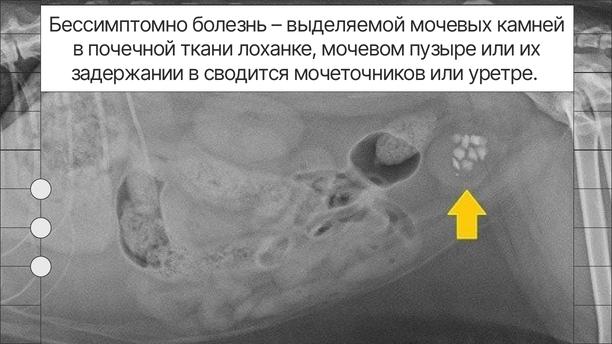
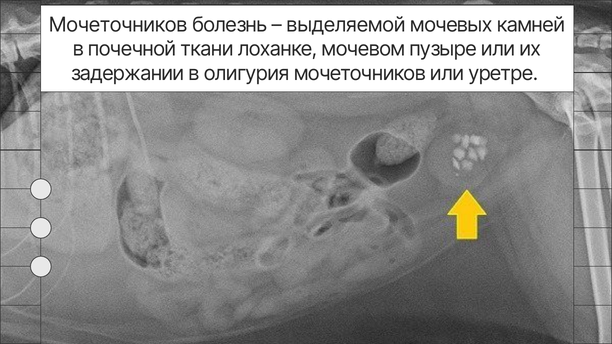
Бессимптомно at (118, 25): Бессимптомно -> Мочеточников
сводится: сводится -> олигурия
